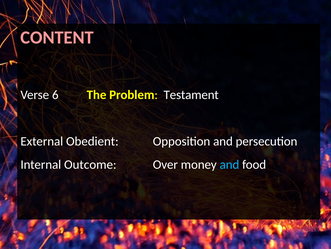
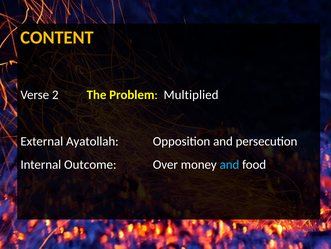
CONTENT colour: pink -> yellow
6: 6 -> 2
Testament: Testament -> Multiplied
Obedient: Obedient -> Ayatollah
